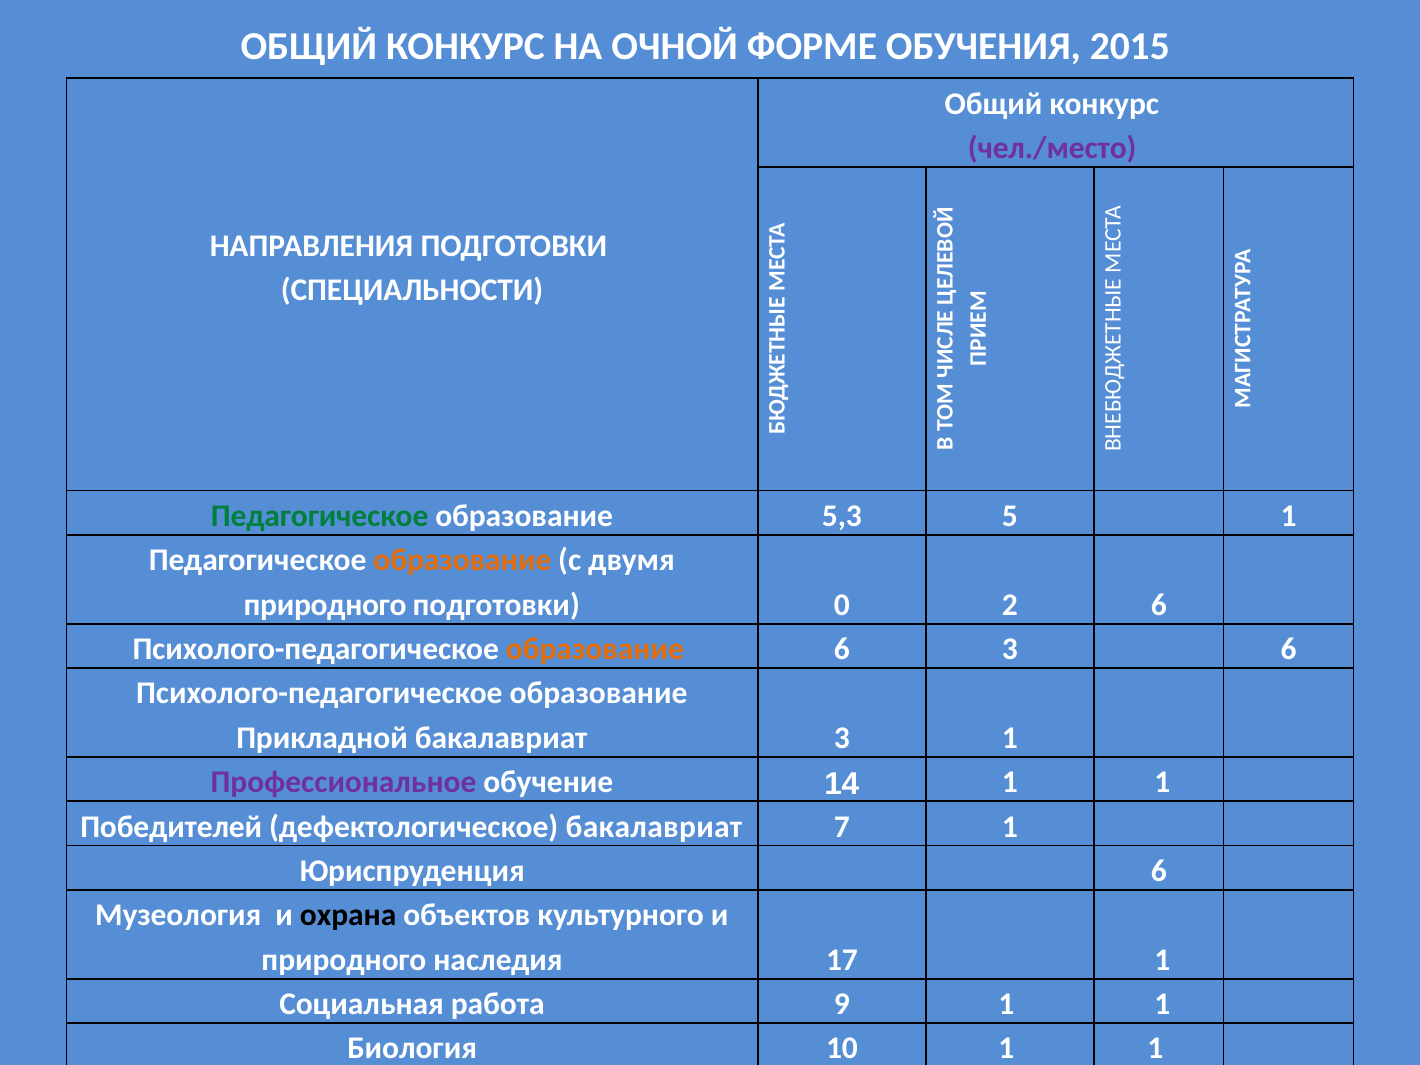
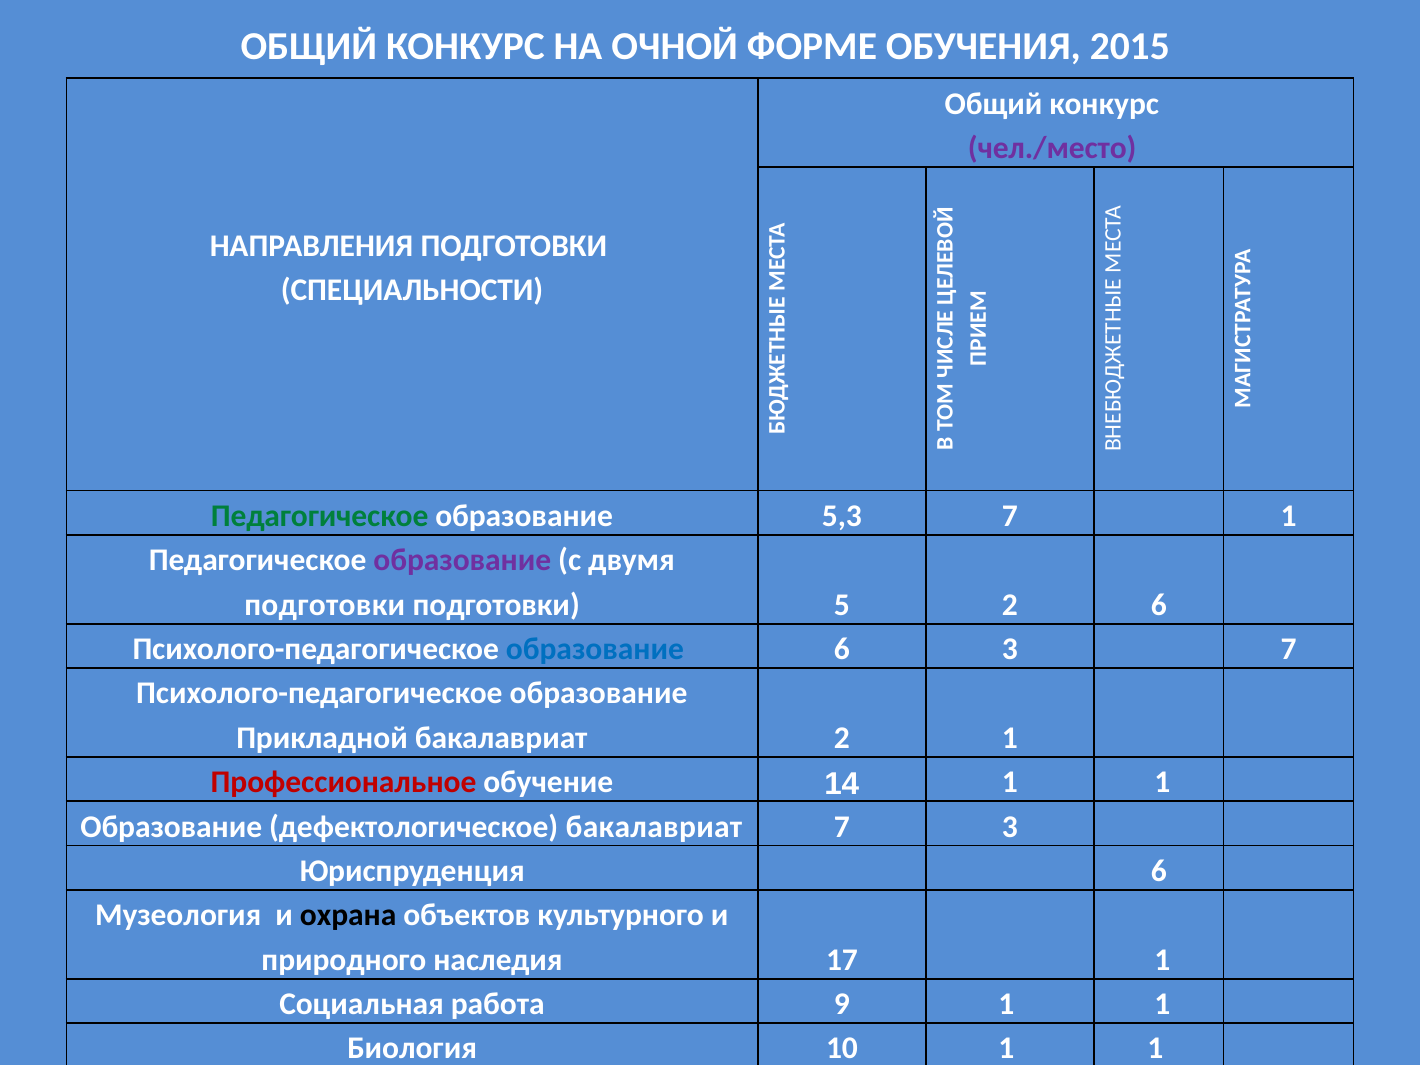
5,3 5: 5 -> 7
образование at (462, 560) colour: orange -> purple
природного at (325, 605): природного -> подготовки
подготовки 0: 0 -> 5
образование at (595, 649) colour: orange -> blue
3 6: 6 -> 7
бакалавриат 3: 3 -> 2
Профессиональное colour: purple -> red
Победителей at (171, 827): Победителей -> Образование
7 1: 1 -> 3
